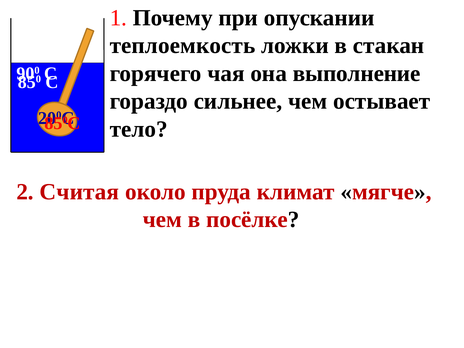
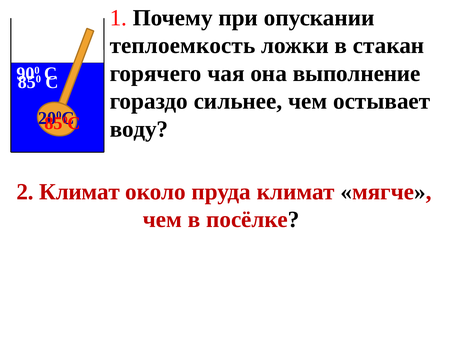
тело: тело -> воду
2 Считая: Считая -> Климат
